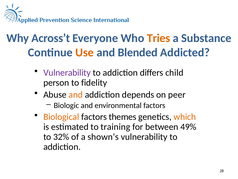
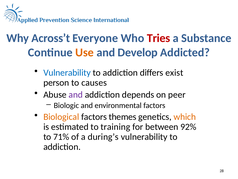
Tries colour: orange -> red
Blended: Blended -> Develop
Vulnerability at (67, 72) colour: purple -> blue
child: child -> exist
fidelity: fidelity -> causes
and at (76, 94) colour: orange -> purple
49%: 49% -> 92%
32%: 32% -> 71%
shown’s: shown’s -> during’s
